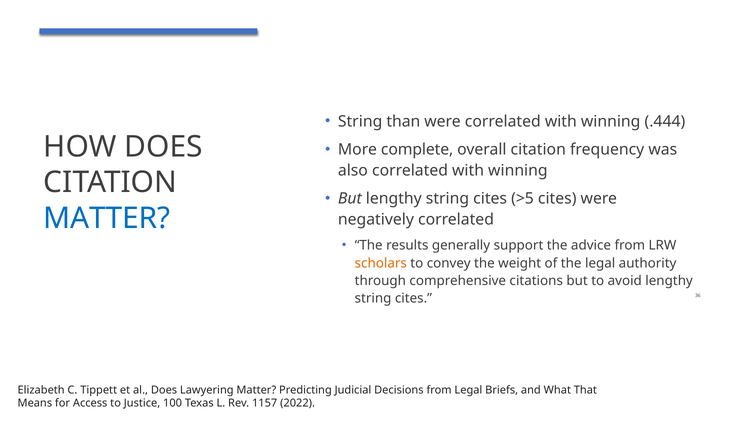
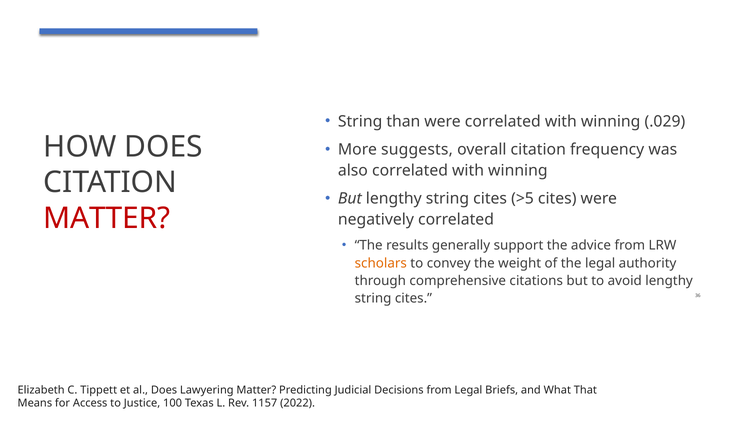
.444: .444 -> .029
complete: complete -> suggests
MATTER at (107, 219) colour: blue -> red
